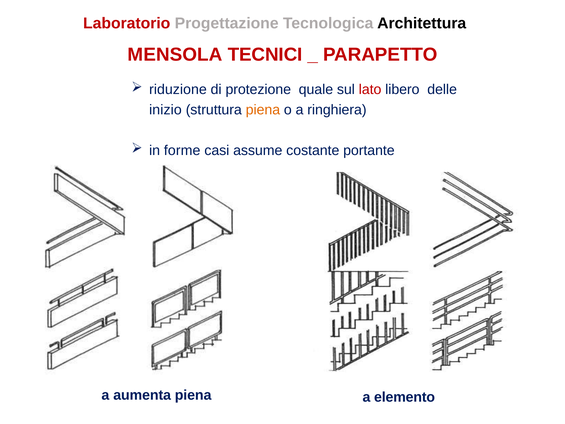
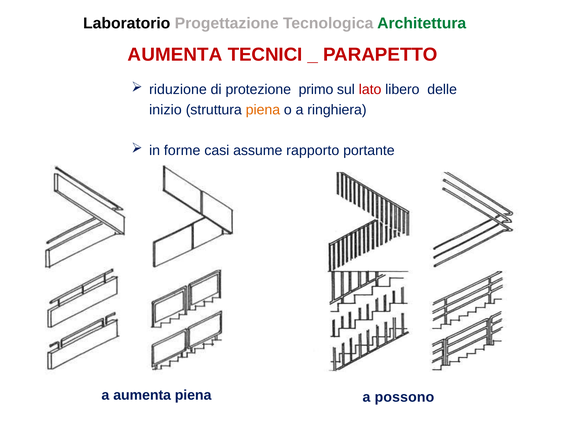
Laboratorio colour: red -> black
Architettura colour: black -> green
MENSOLA at (175, 55): MENSOLA -> AUMENTA
quale: quale -> primo
costante: costante -> rapporto
elemento: elemento -> possono
